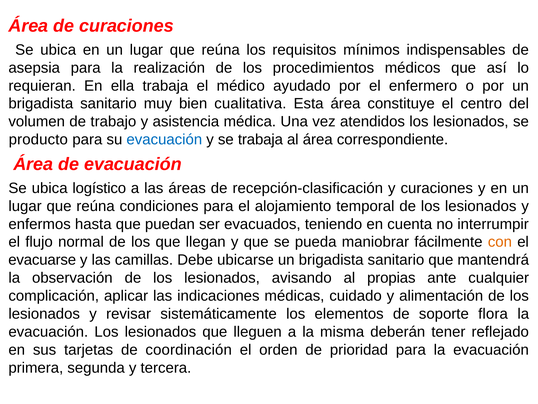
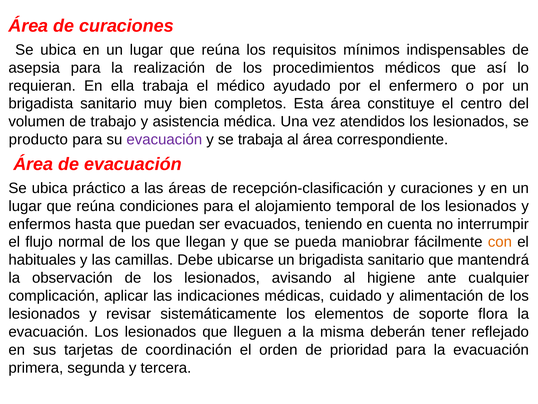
cualitativa: cualitativa -> completos
evacuación at (164, 139) colour: blue -> purple
logístico: logístico -> práctico
evacuarse: evacuarse -> habituales
propias: propias -> higiene
